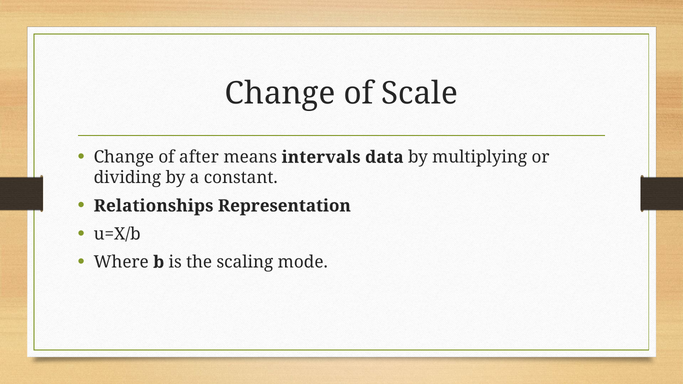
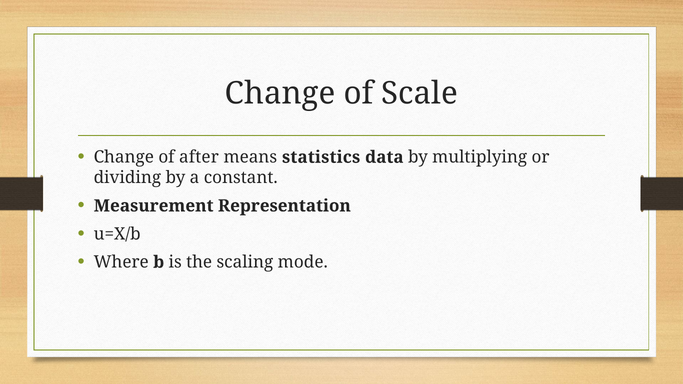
intervals: intervals -> statistics
Relationships: Relationships -> Measurement
